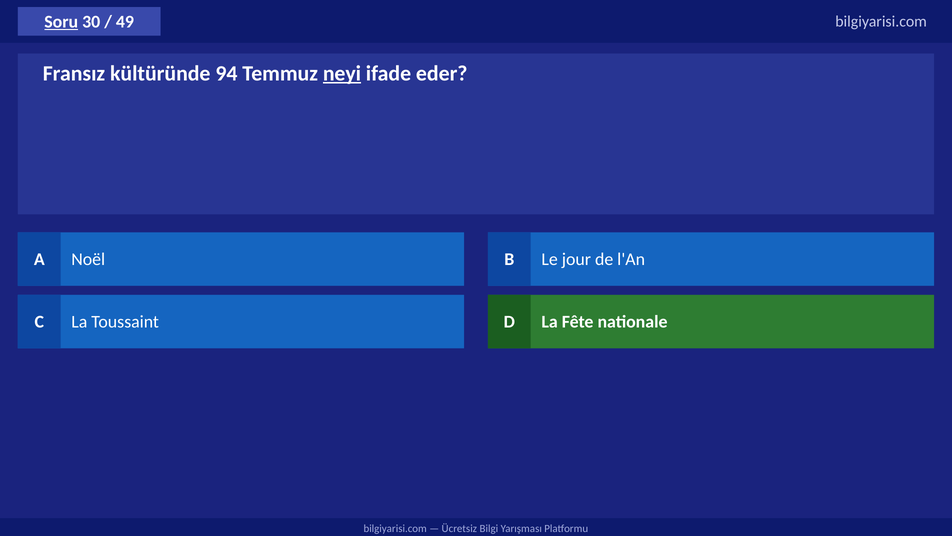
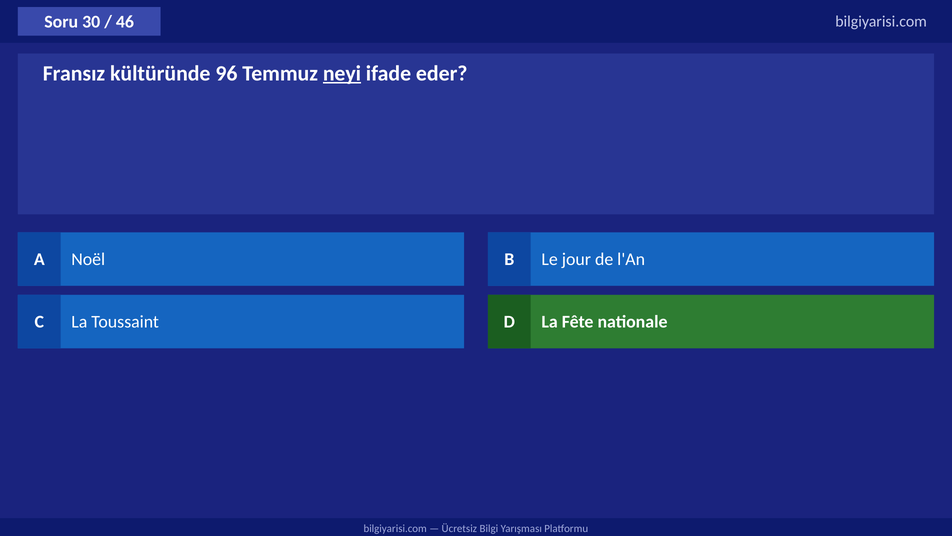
Soru underline: present -> none
49: 49 -> 46
94: 94 -> 96
